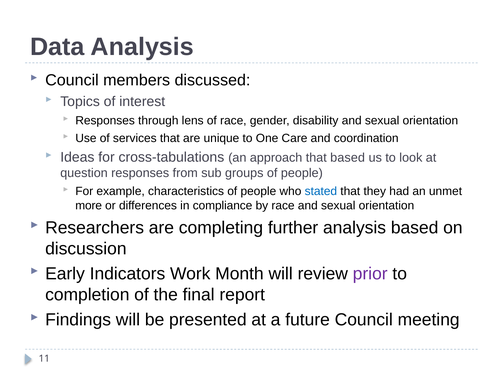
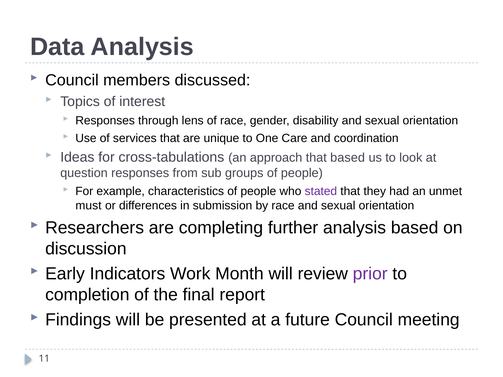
stated colour: blue -> purple
more: more -> must
compliance: compliance -> submission
